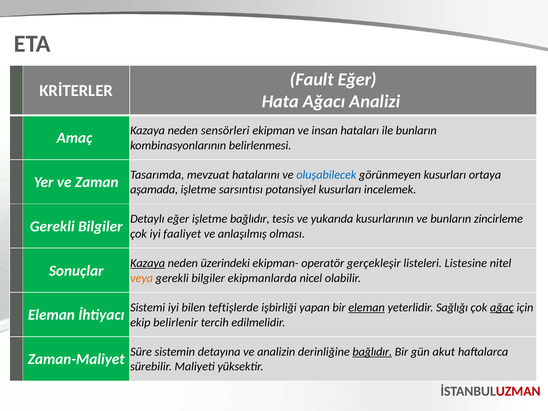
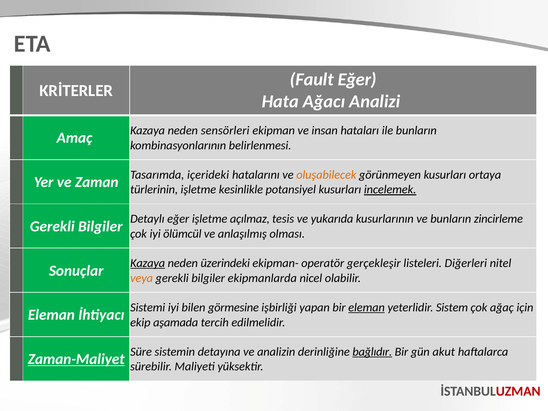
mevzuat: mevzuat -> içerideki
oluşabilecek colour: blue -> orange
aşamada: aşamada -> türlerinin
sarsıntısı: sarsıntısı -> kesinlikle
incelemek underline: none -> present
işletme bağlıdır: bağlıdır -> açılmaz
faaliyet: faaliyet -> ölümcül
Listesine: Listesine -> Diğerleri
teftişlerde: teftişlerde -> görmesine
Sağlığı: Sağlığı -> Sistem
ağaç underline: present -> none
belirlenir: belirlenir -> aşamada
Zaman-Maliyet underline: none -> present
